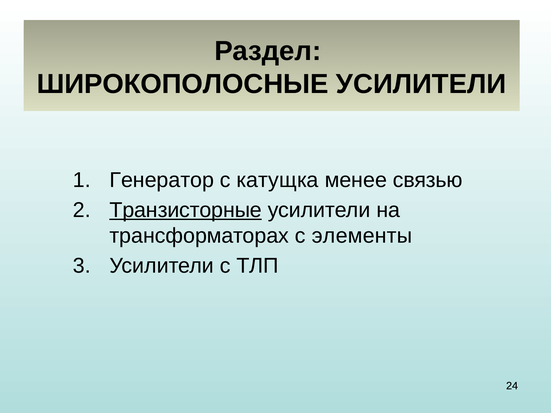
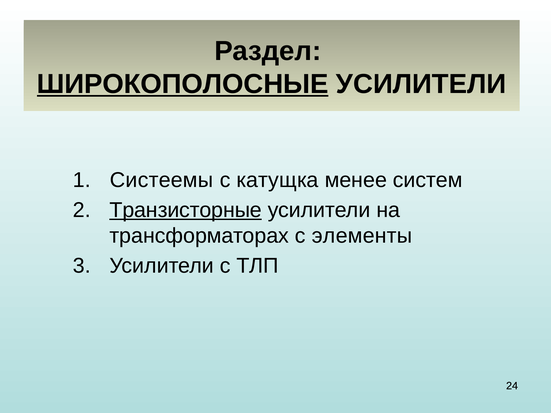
ШИРОКОПОЛОСНЫЕ underline: none -> present
Генератор: Генератор -> Систеемы
связью: связью -> систем
